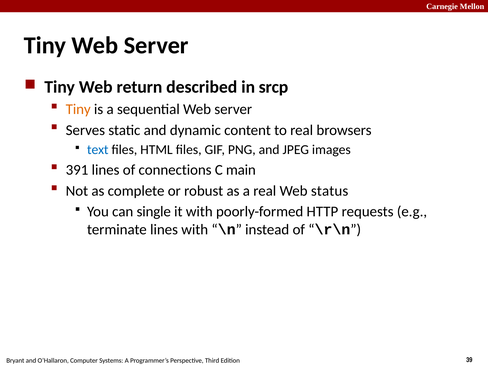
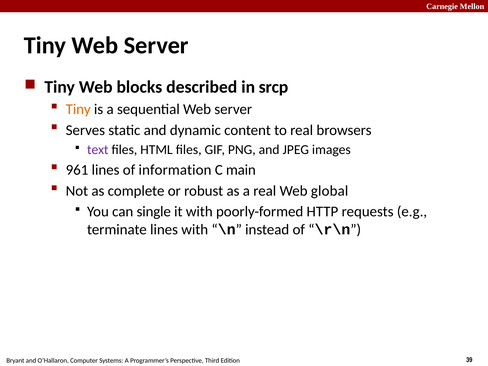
return: return -> blocks
text colour: blue -> purple
391: 391 -> 961
connections: connections -> information
status: status -> global
